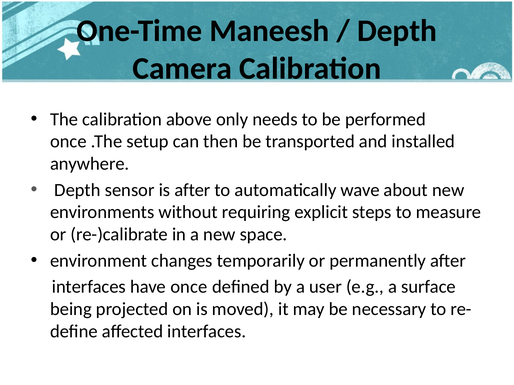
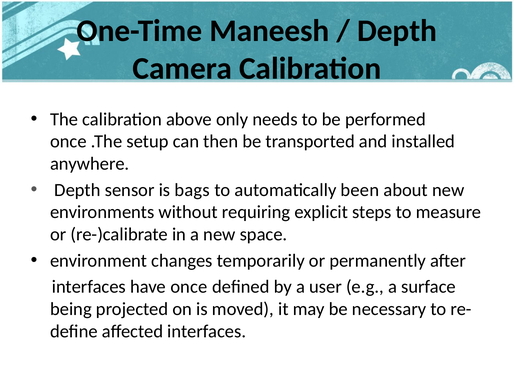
is after: after -> bags
wave: wave -> been
